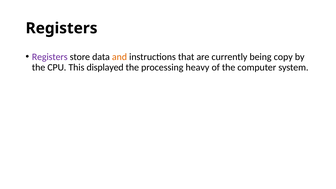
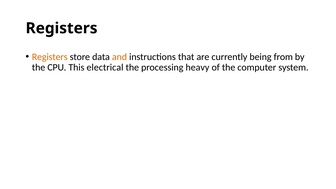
Registers at (50, 57) colour: purple -> orange
copy: copy -> from
displayed: displayed -> electrical
